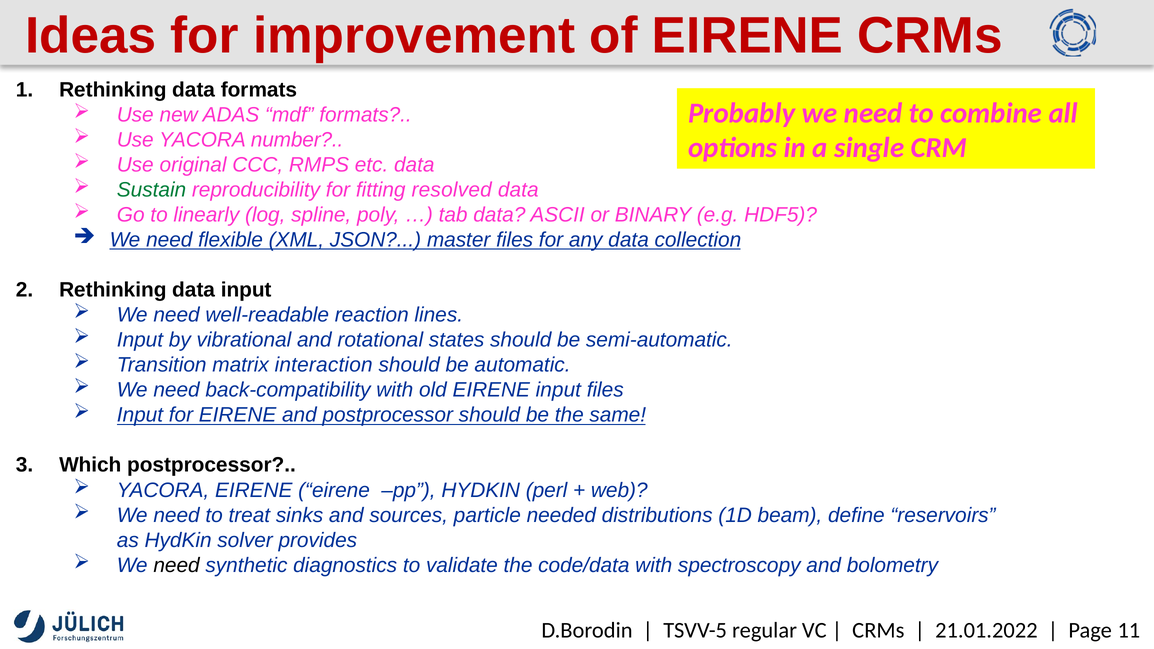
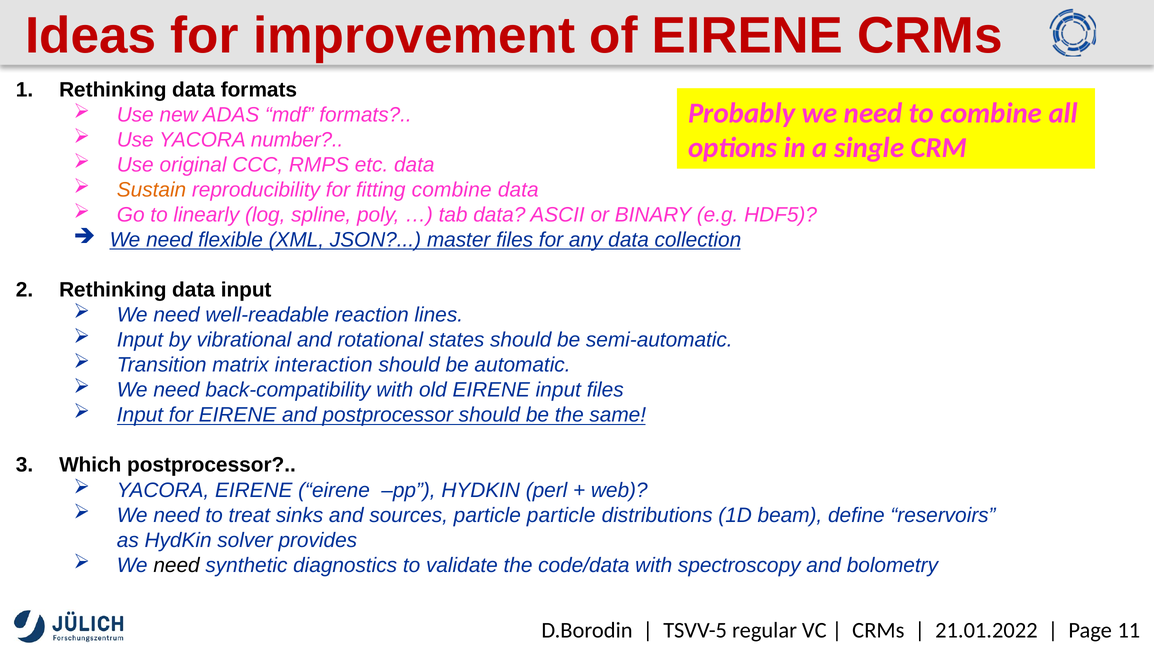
Sustain colour: green -> orange
fitting resolved: resolved -> combine
particle needed: needed -> particle
